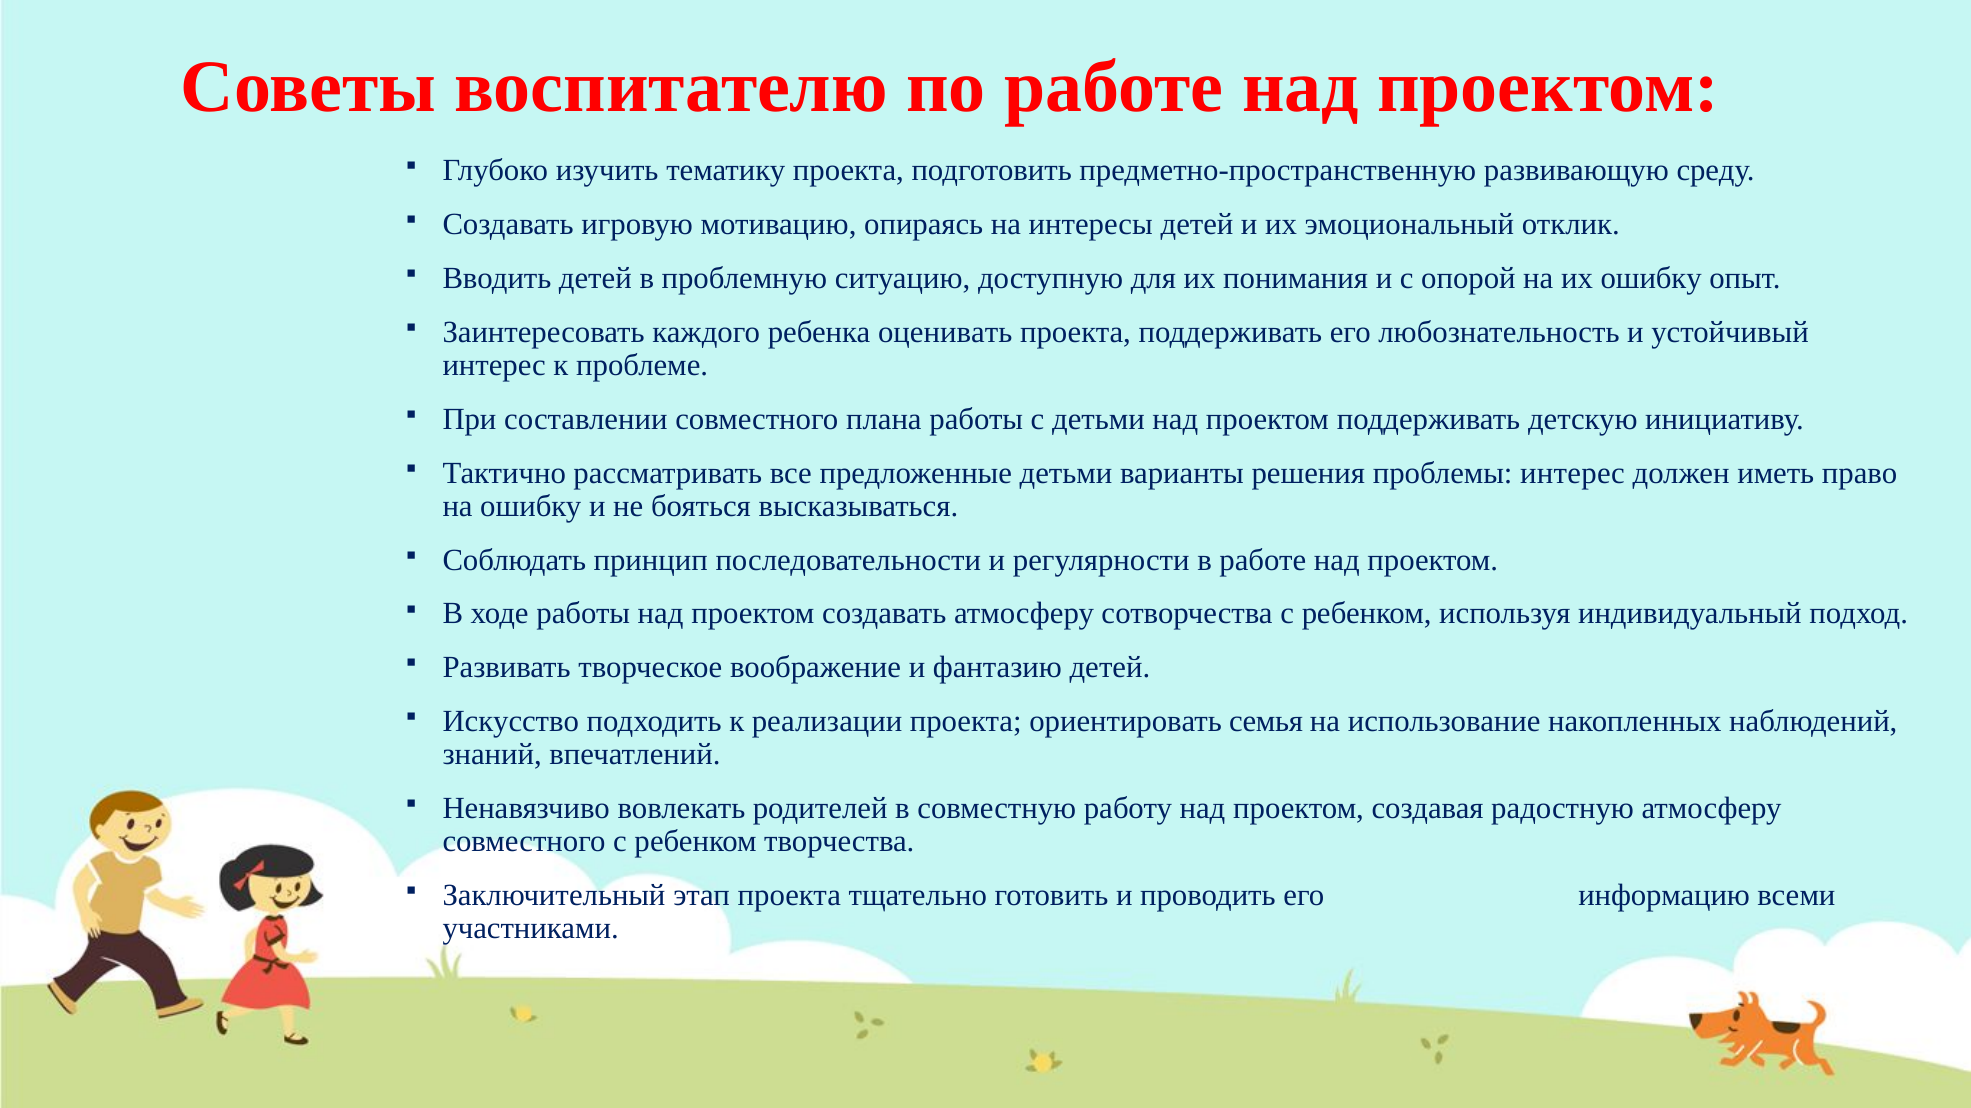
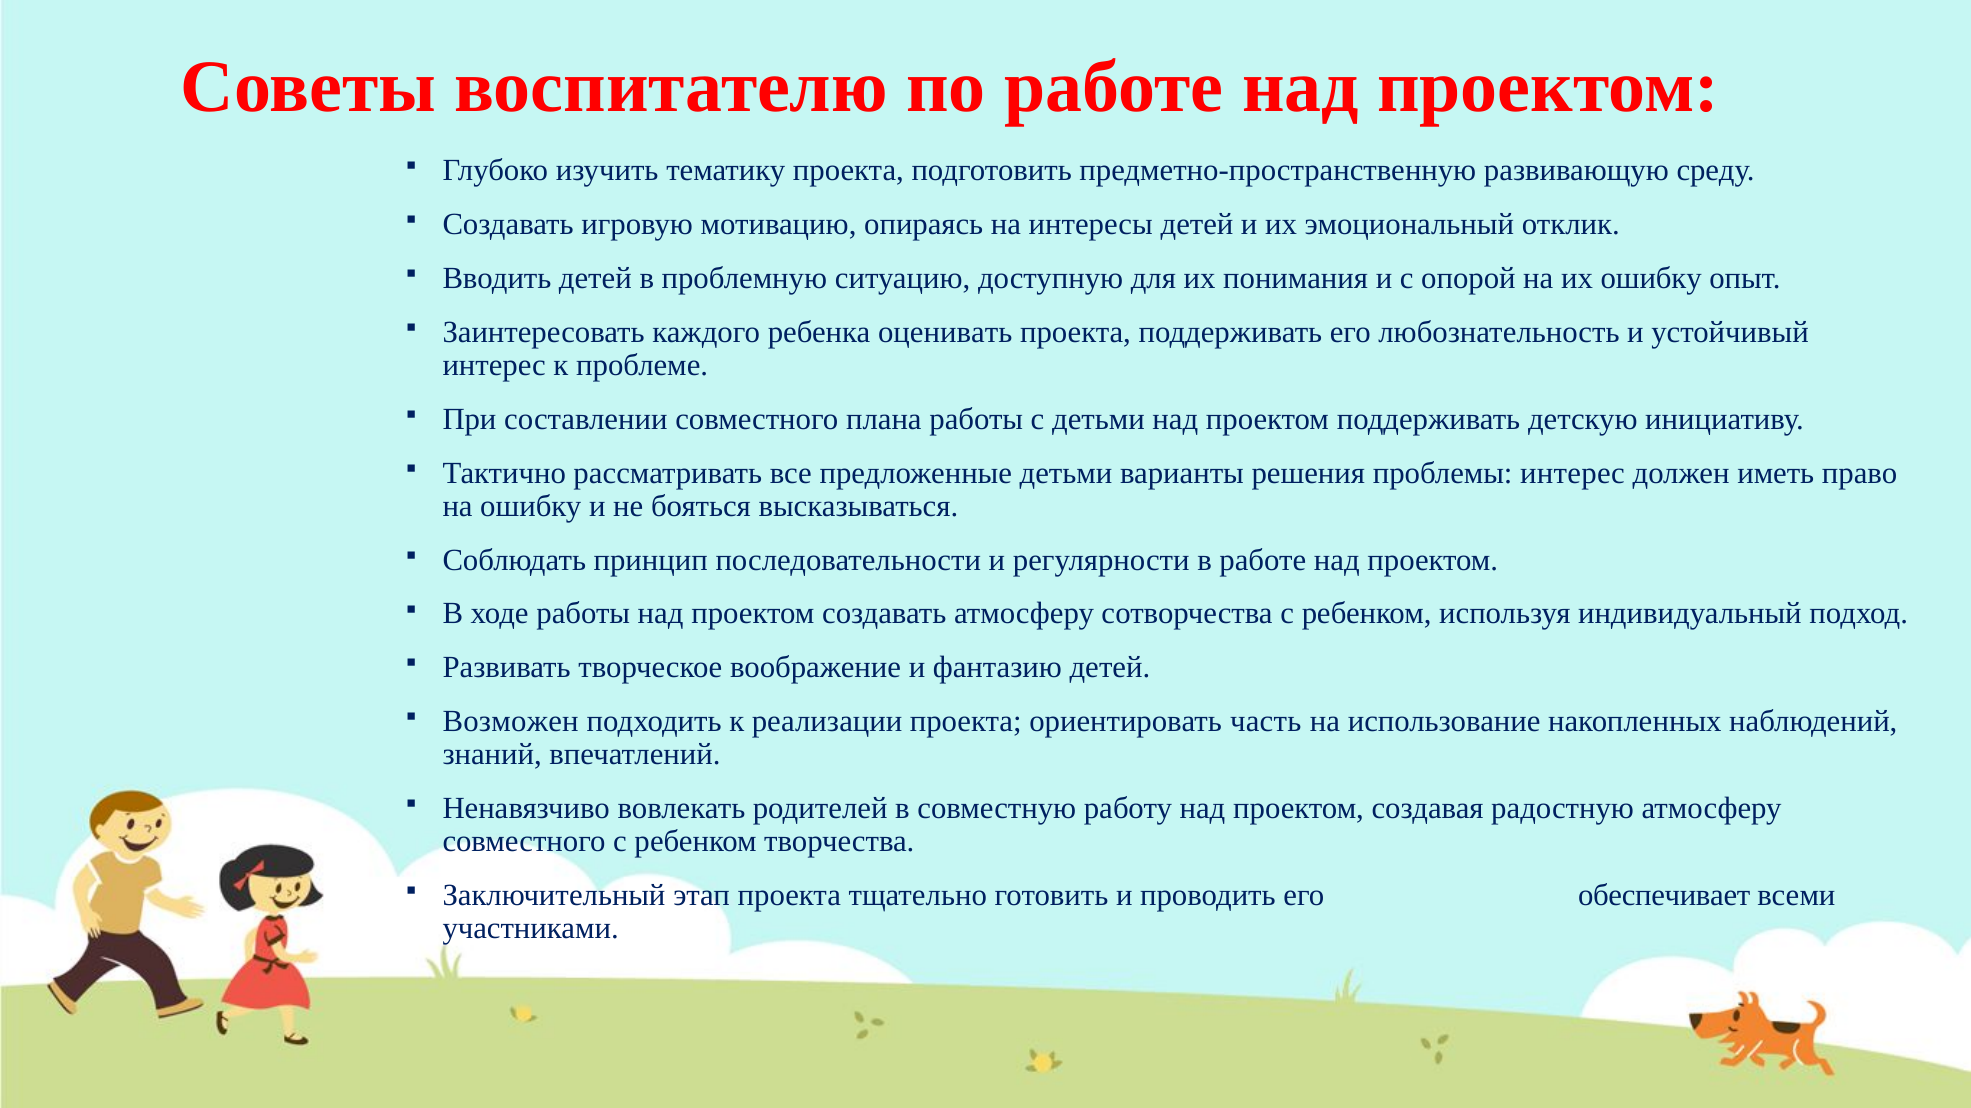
Искусство: Искусство -> Возможен
семья: семья -> часть
информацию: информацию -> обеспечивает
